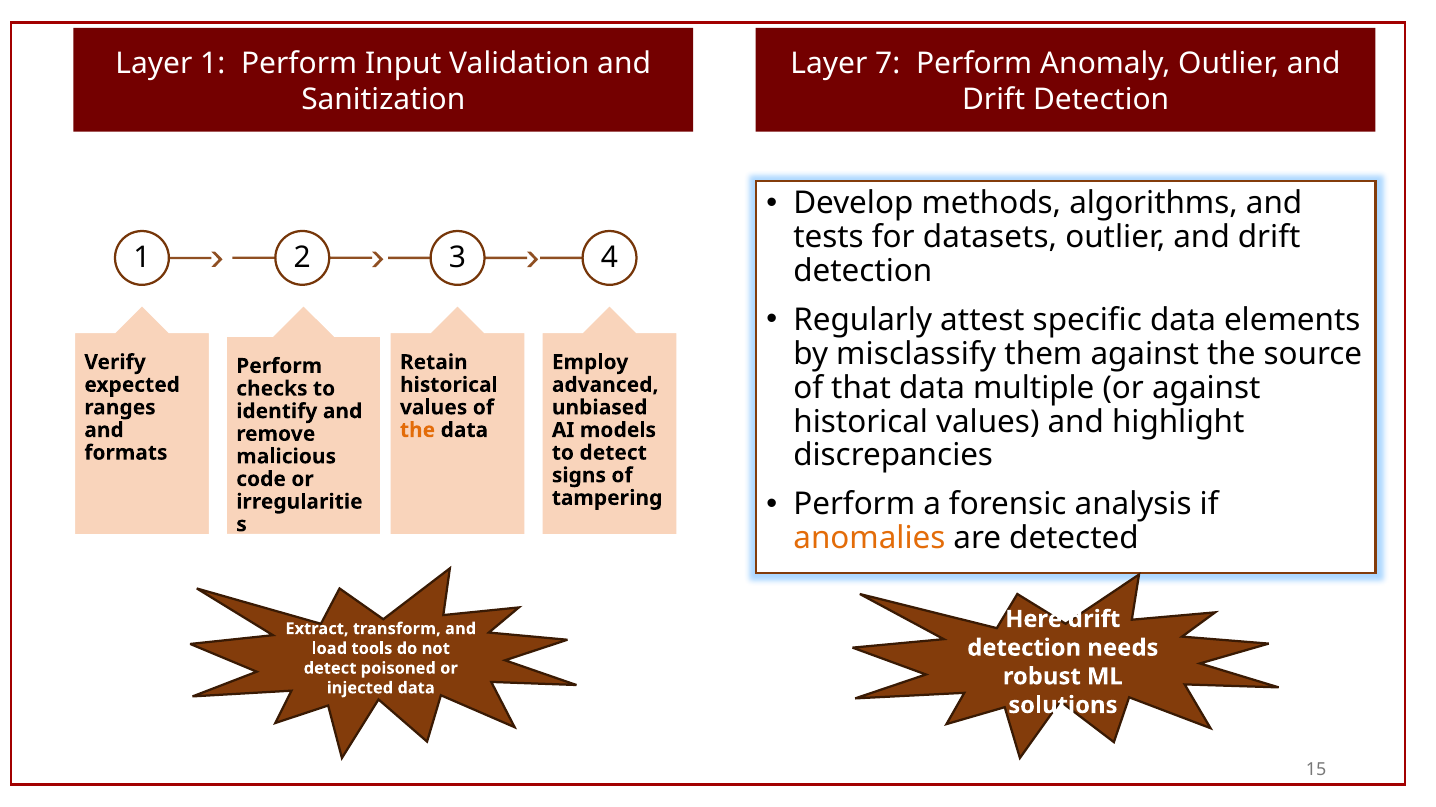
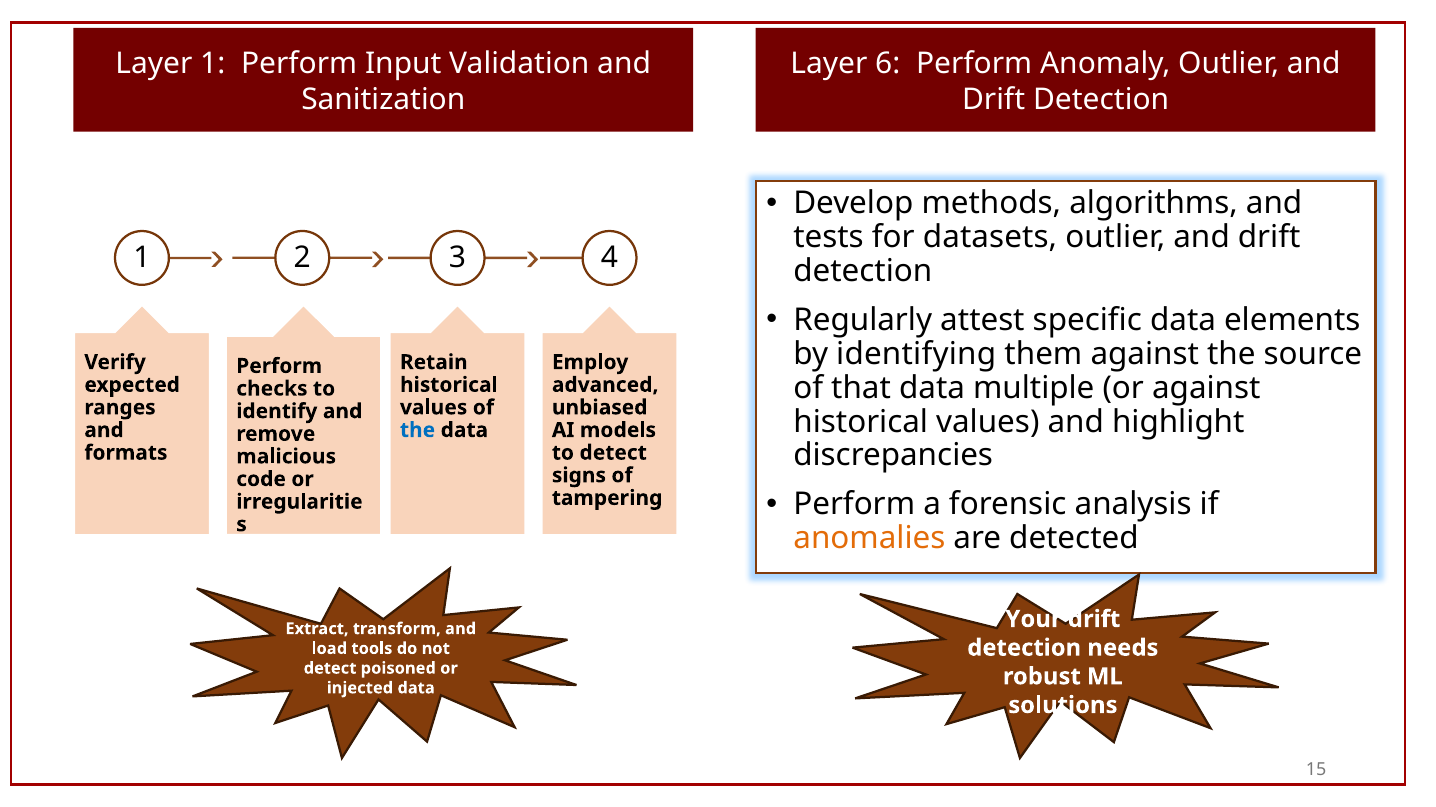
7: 7 -> 6
misclassify: misclassify -> identifying
the at (418, 430) colour: orange -> blue
Here: Here -> Your
